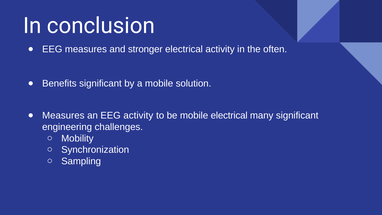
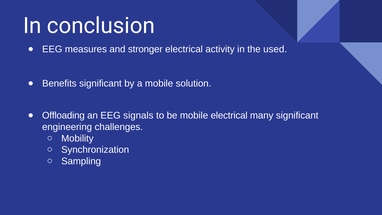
often: often -> used
Measures at (63, 115): Measures -> Offloading
EEG activity: activity -> signals
